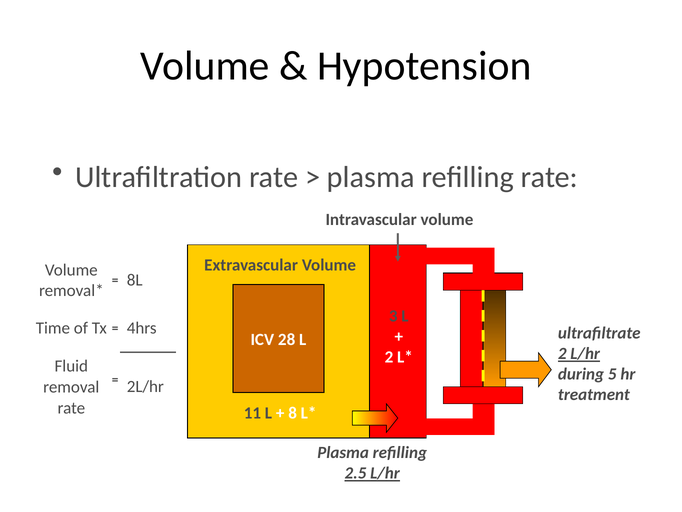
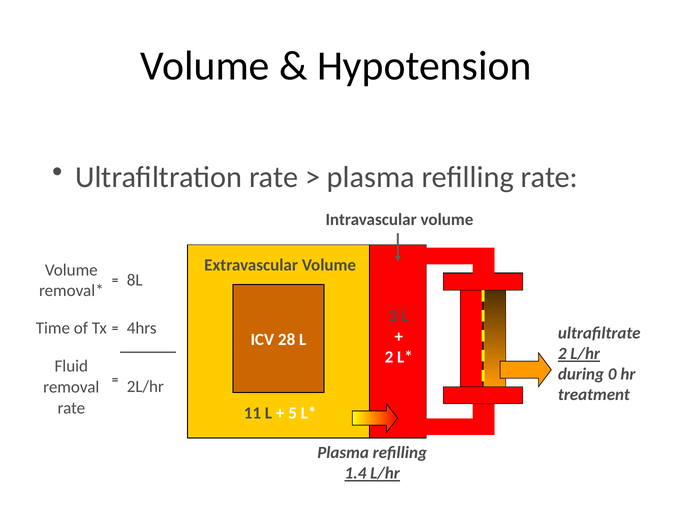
5: 5 -> 0
8: 8 -> 5
2.5: 2.5 -> 1.4
